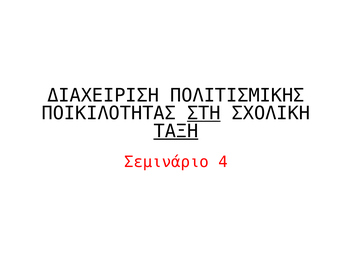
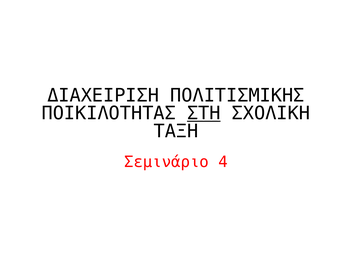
ΤΑΞΗ underline: present -> none
